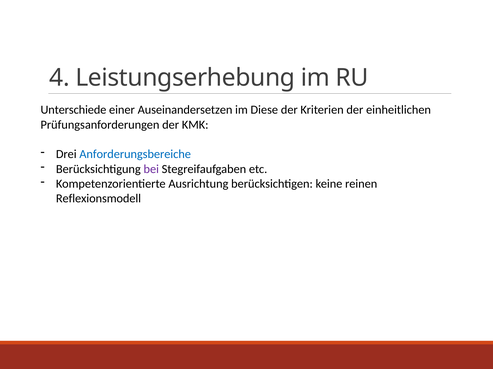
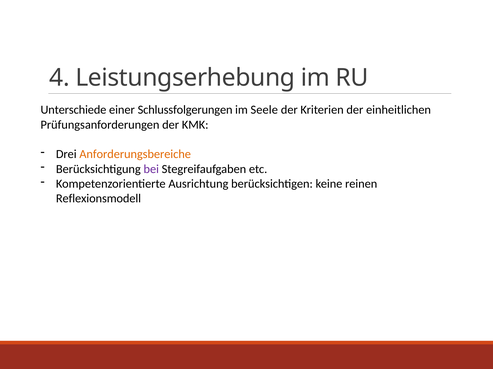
Auseinandersetzen: Auseinandersetzen -> Schlussfolgerungen
Diese: Diese -> Seele
Anforderungsbereiche colour: blue -> orange
